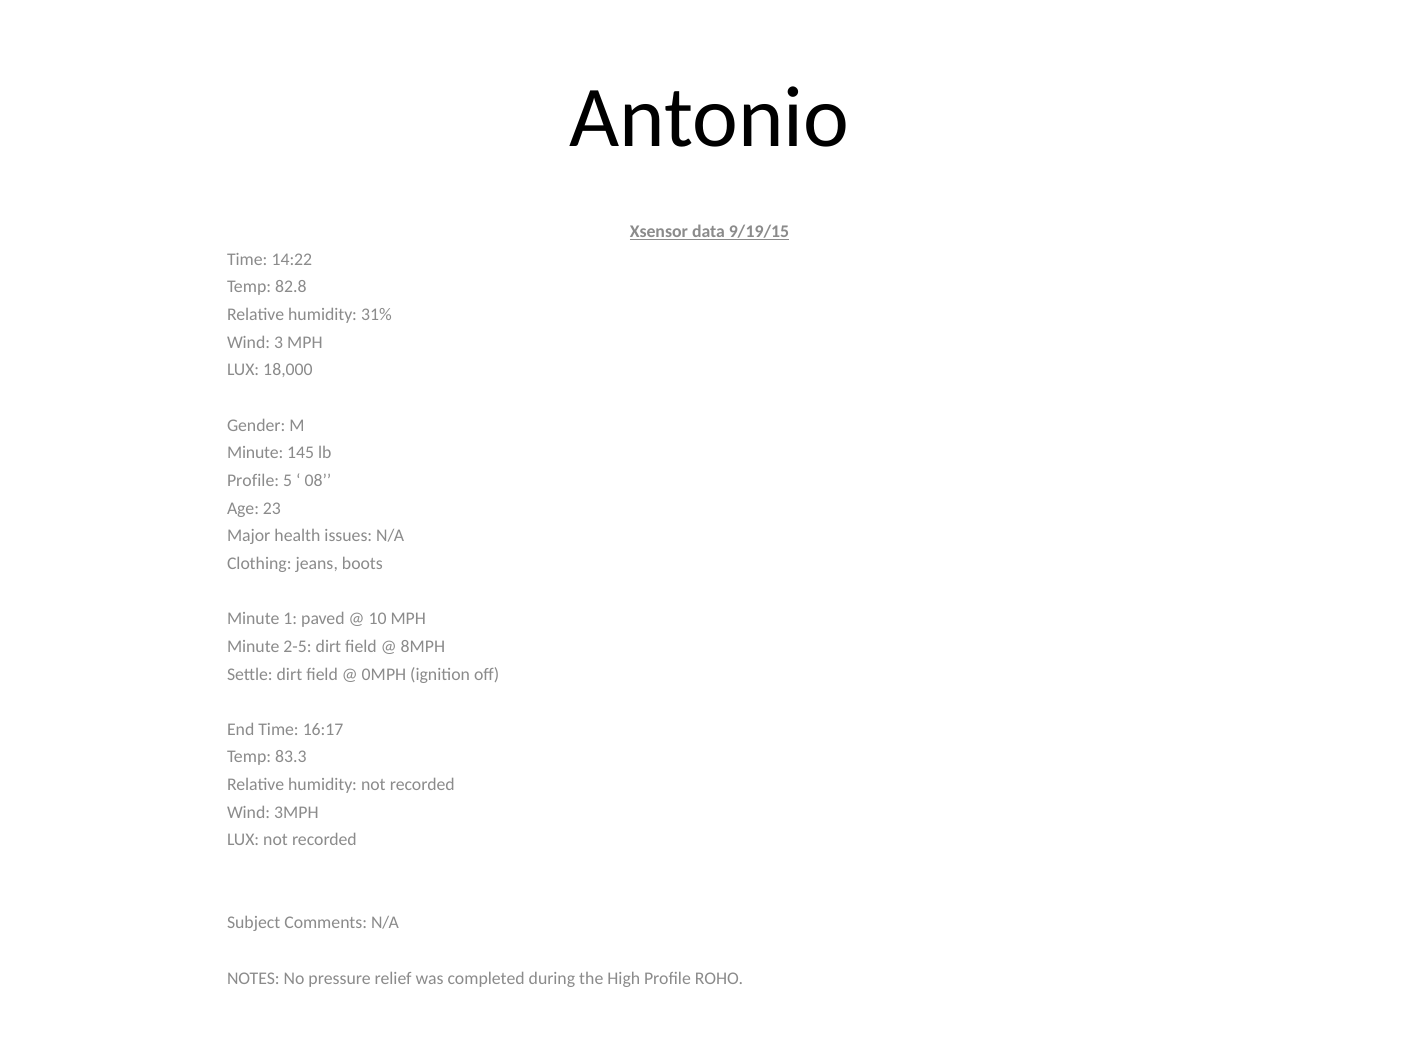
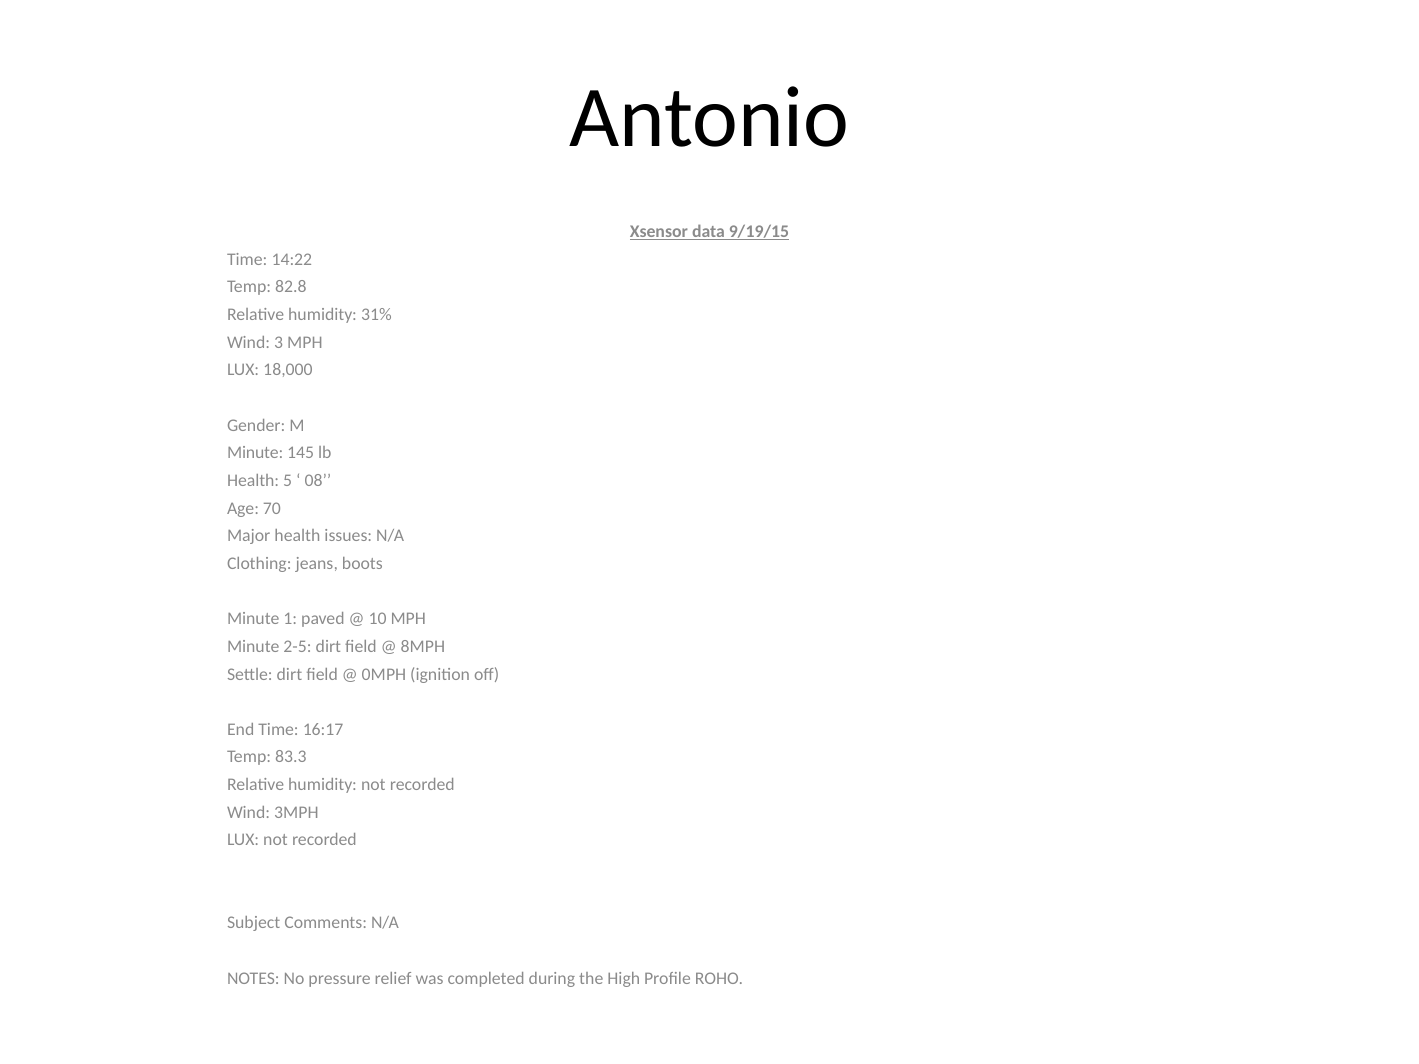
Profile at (253, 481): Profile -> Health
23: 23 -> 70
